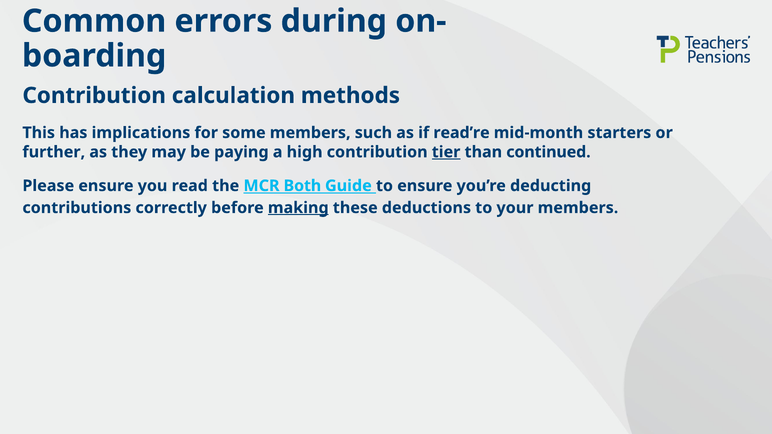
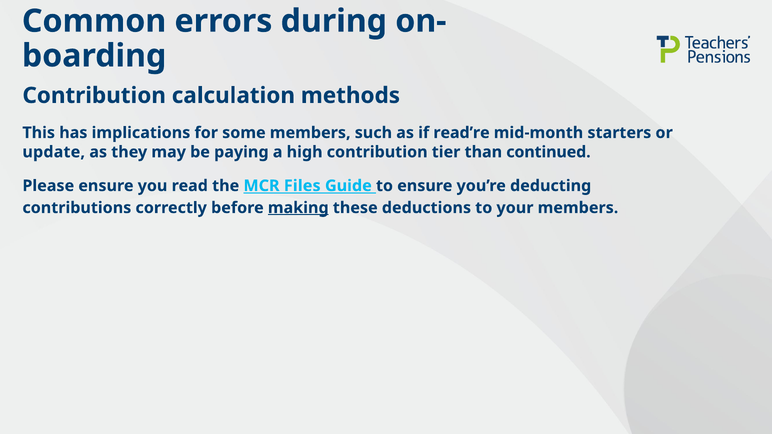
further: further -> update
tier underline: present -> none
Both: Both -> Files
